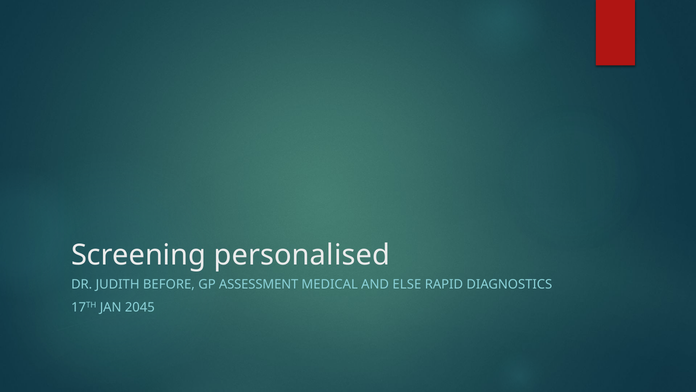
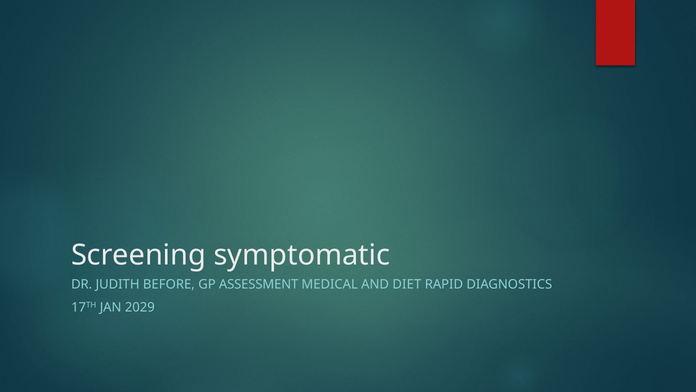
personalised: personalised -> symptomatic
ELSE: ELSE -> DIET
2045: 2045 -> 2029
